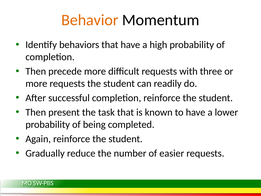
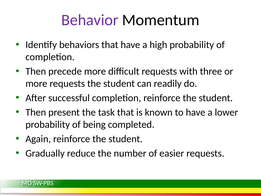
Behavior colour: orange -> purple
